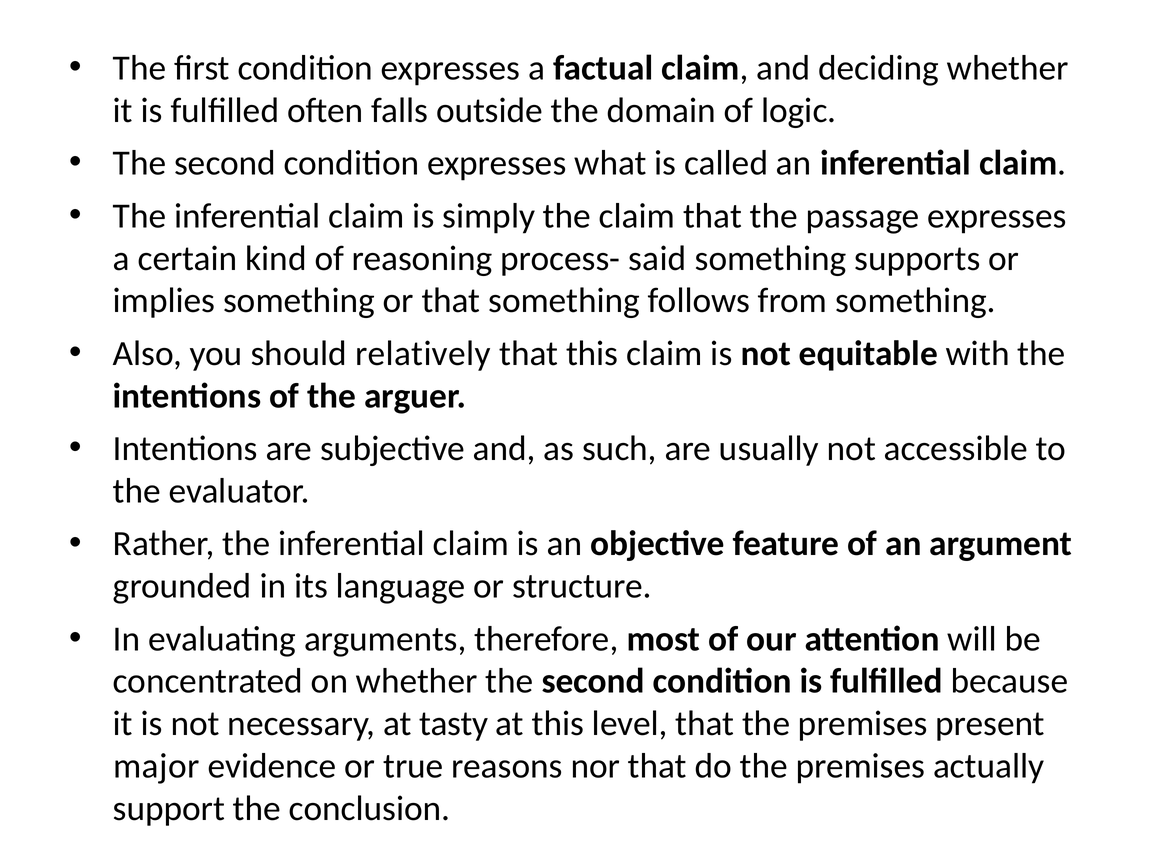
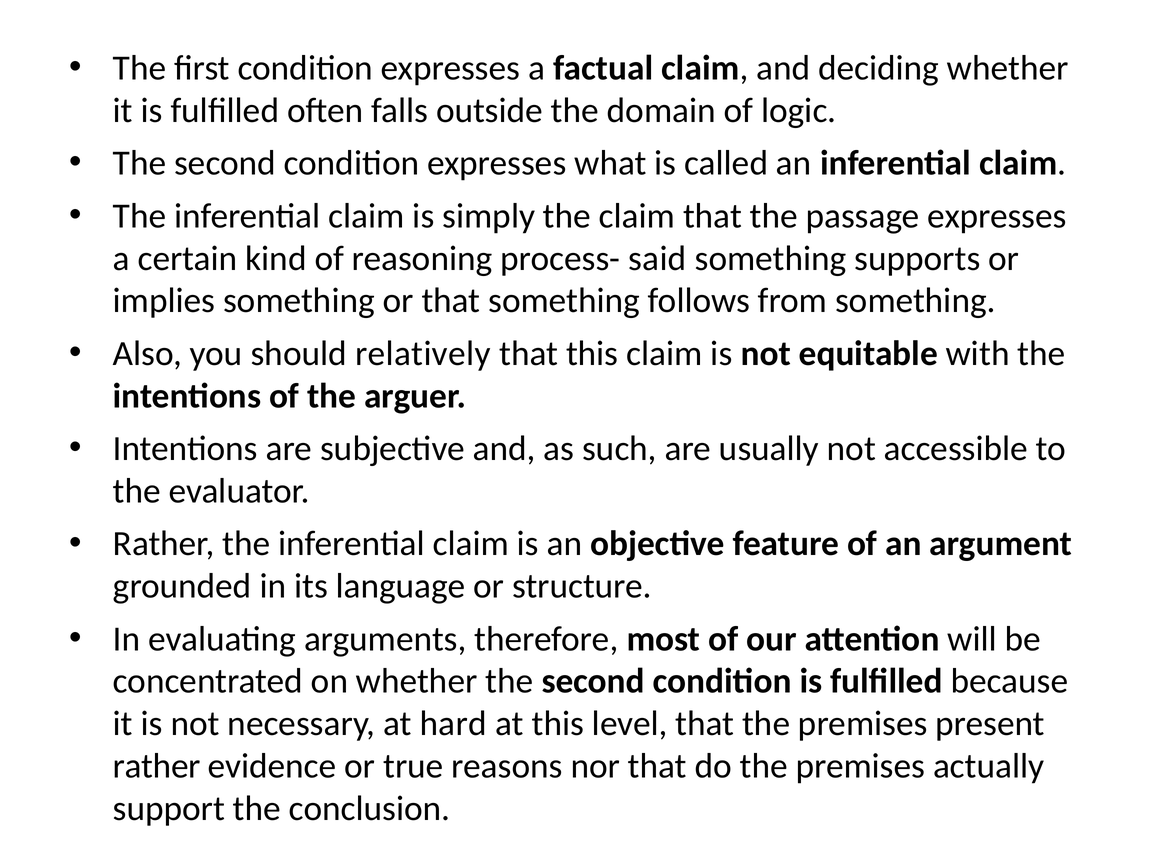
tasty: tasty -> hard
major at (156, 767): major -> rather
